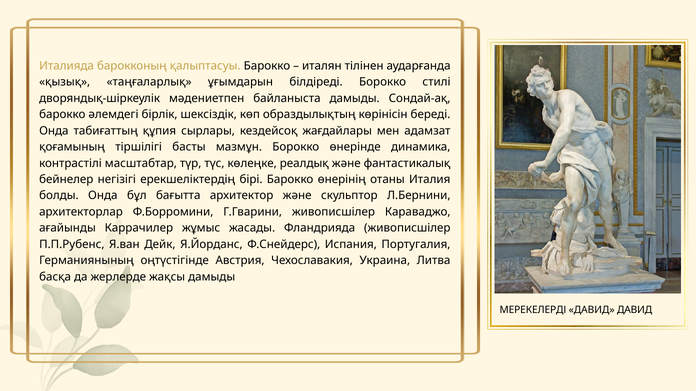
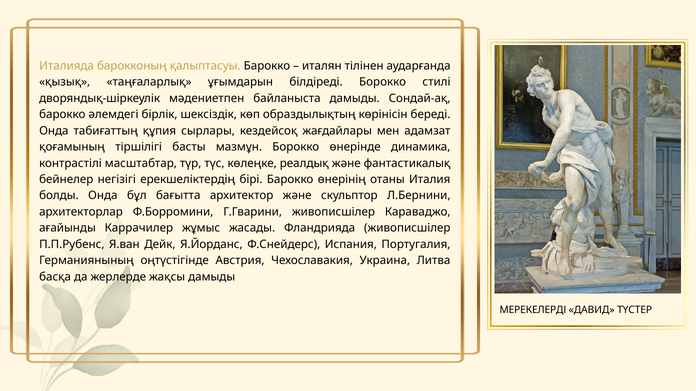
ДАВИД ДАВИД: ДАВИД -> ТҮСТЕР
